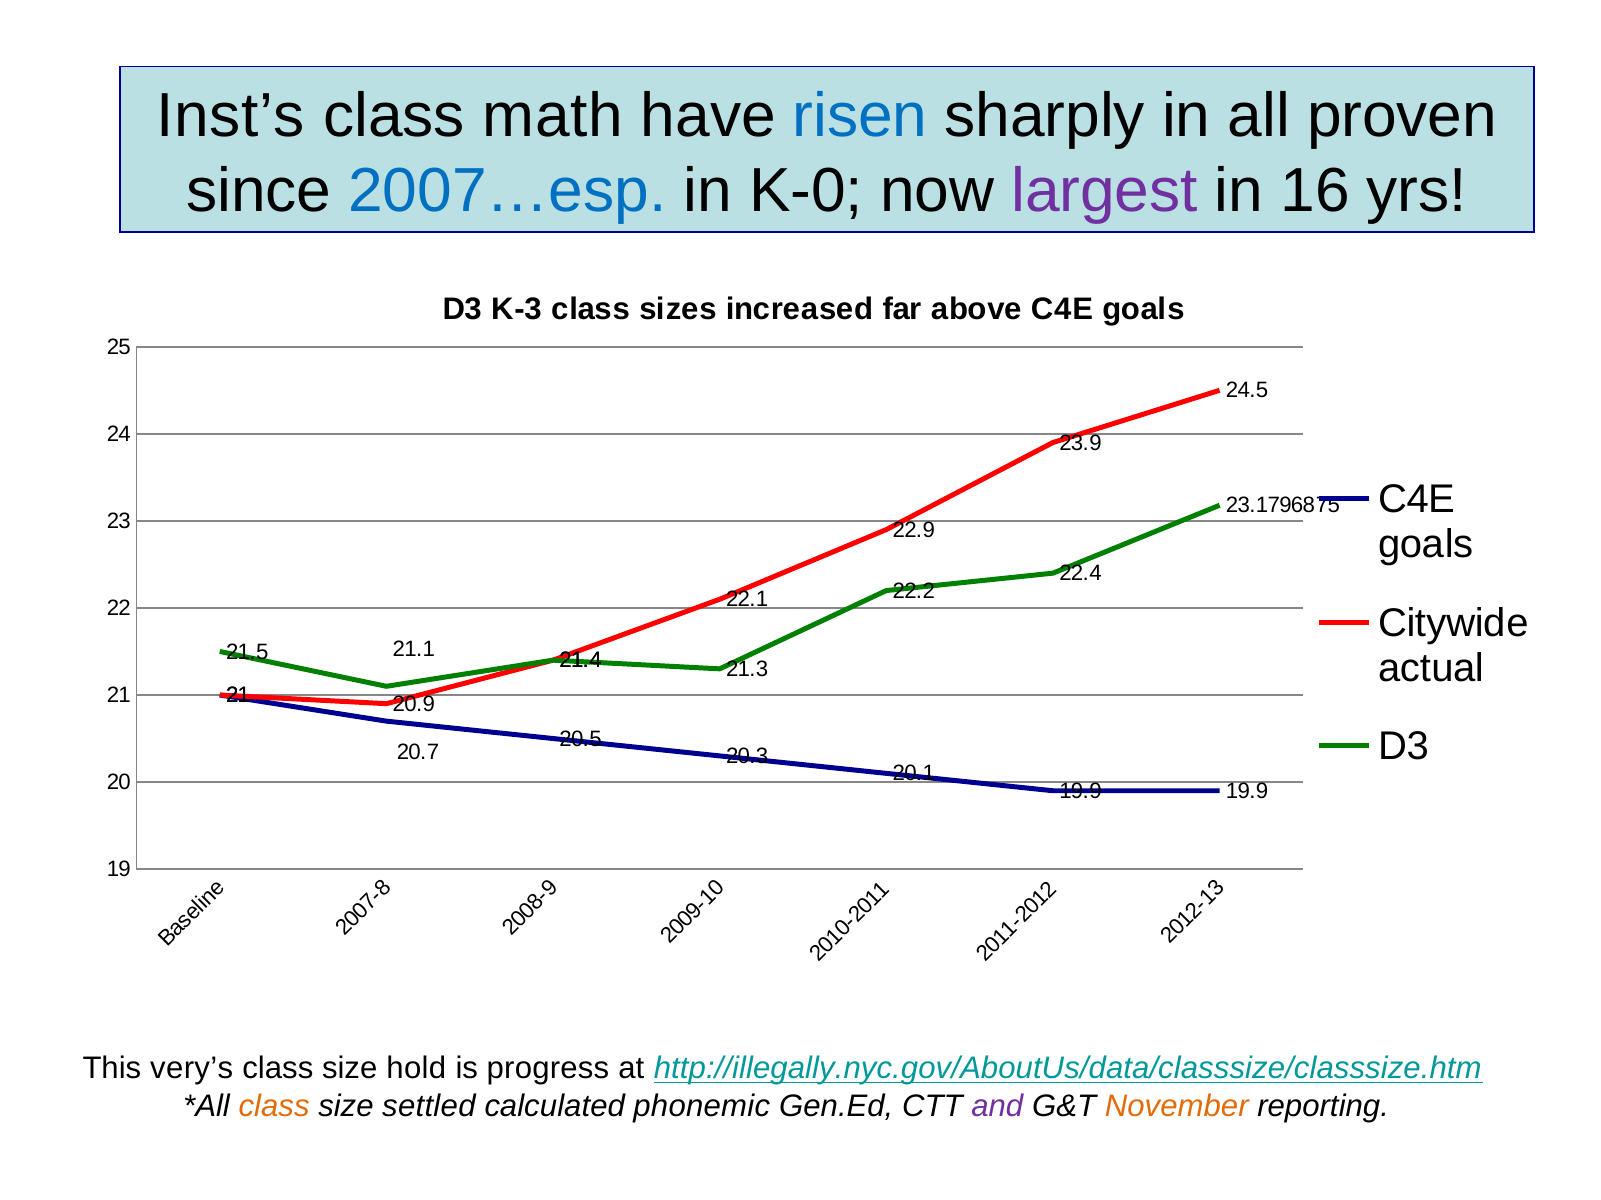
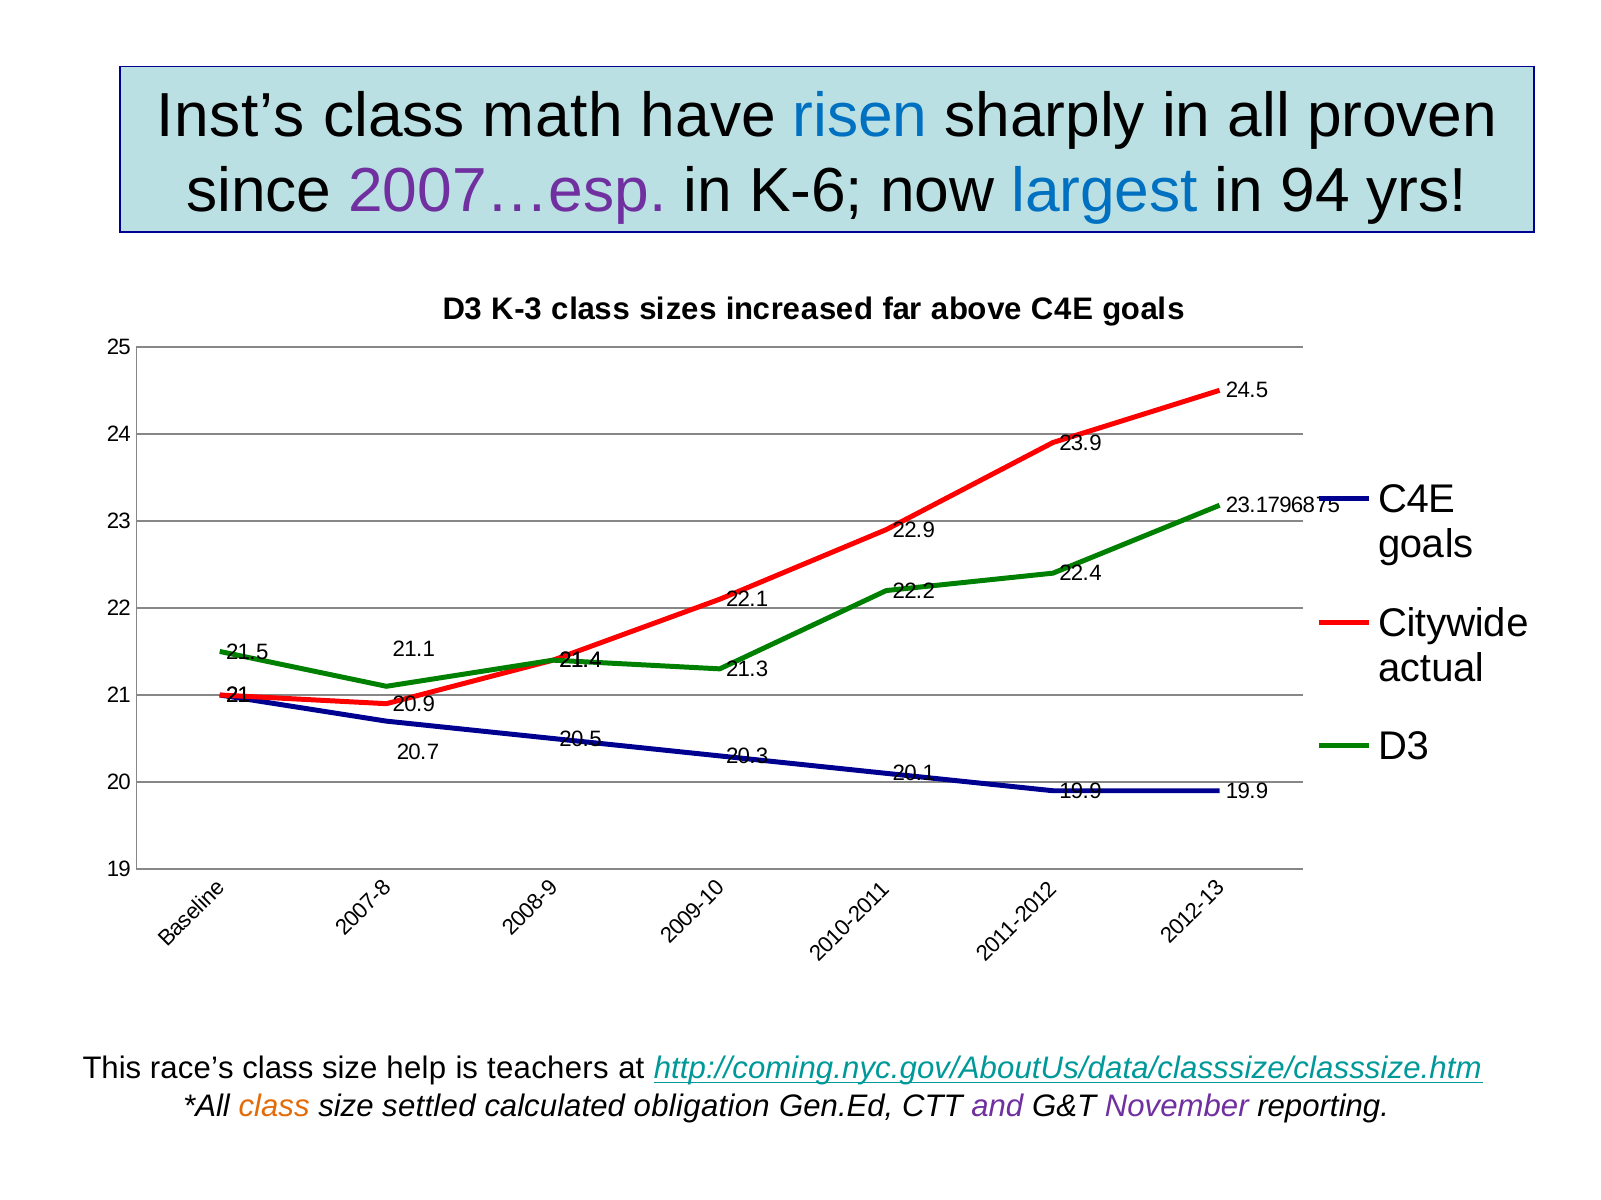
2007…esp colour: blue -> purple
K-0: K-0 -> K-6
largest colour: purple -> blue
16: 16 -> 94
very’s: very’s -> race’s
hold: hold -> help
progress: progress -> teachers
http://illegally.nyc.gov/AboutUs/data/classsize/classsize.htm: http://illegally.nyc.gov/AboutUs/data/classsize/classsize.htm -> http://coming.nyc.gov/AboutUs/data/classsize/classsize.htm
phonemic: phonemic -> obligation
November colour: orange -> purple
